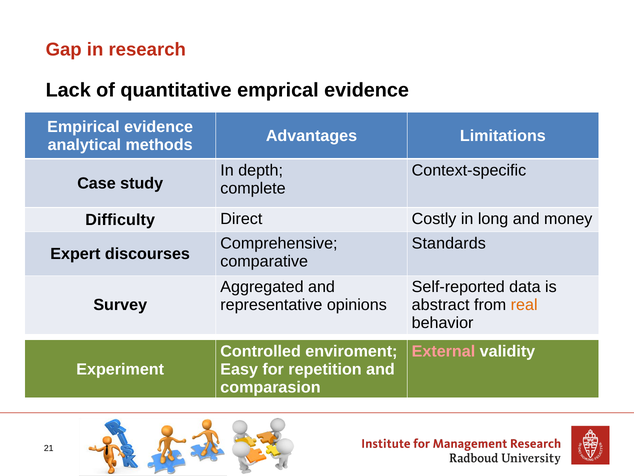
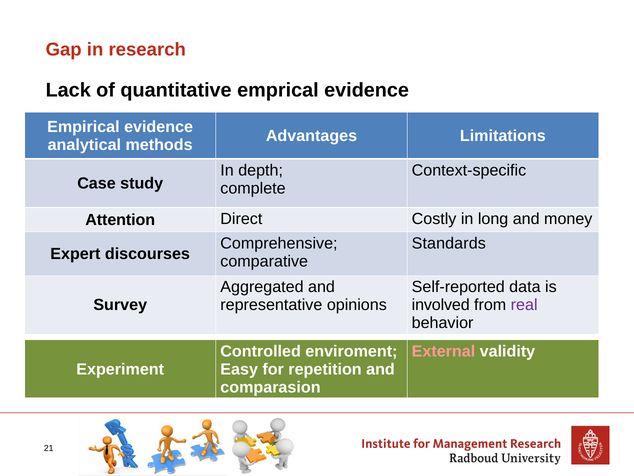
Difficulty: Difficulty -> Attention
abstract: abstract -> involved
real colour: orange -> purple
